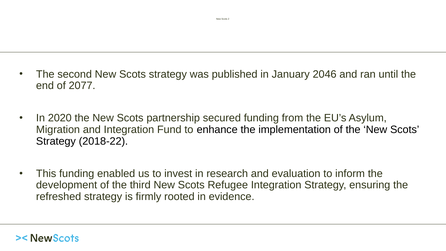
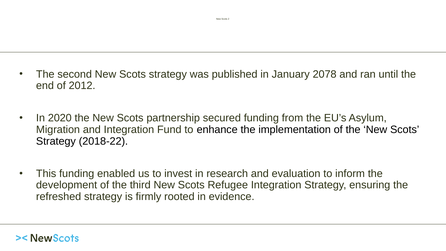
2046: 2046 -> 2078
2077: 2077 -> 2012
